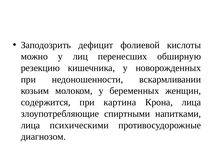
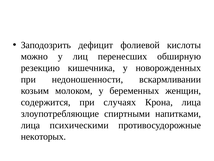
картина: картина -> случаях
диагнозом: диагнозом -> некоторых
